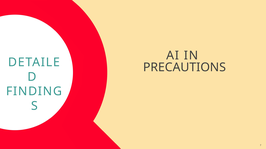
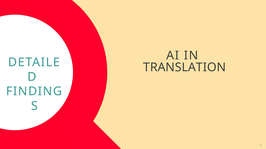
PRECAUTIONS: PRECAUTIONS -> TRANSLATION
